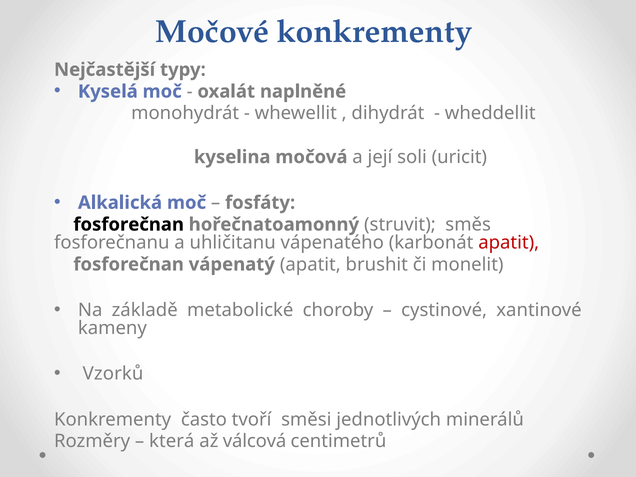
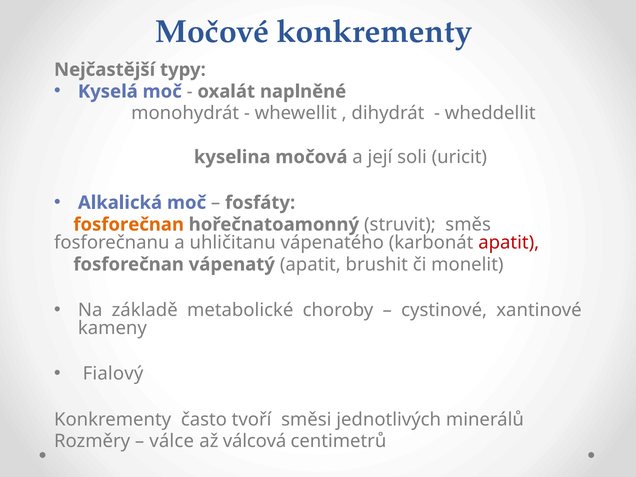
fosforečnan at (129, 225) colour: black -> orange
Vzorků: Vzorků -> Fialový
která: která -> válce
